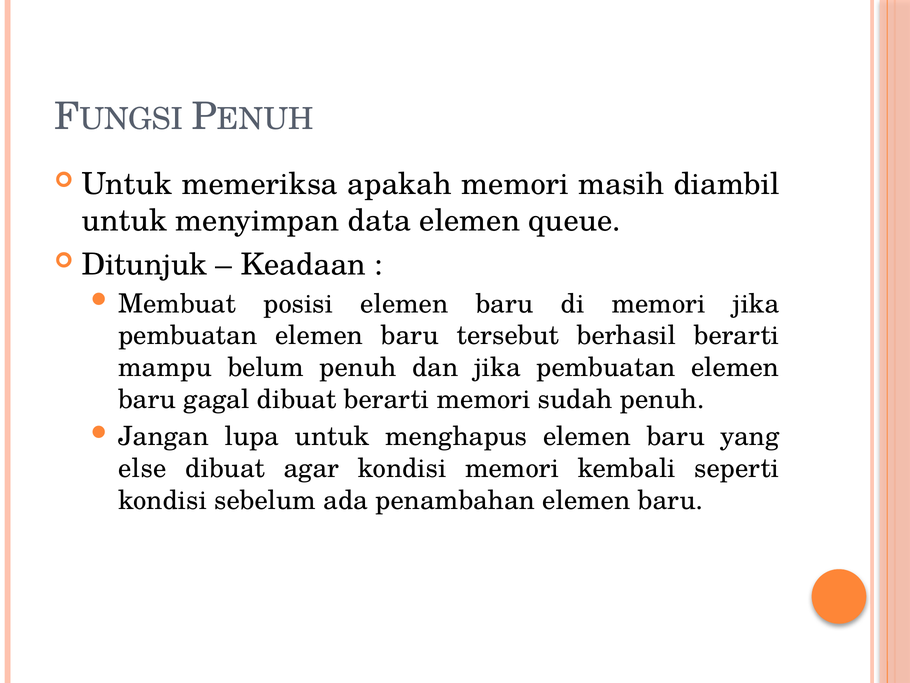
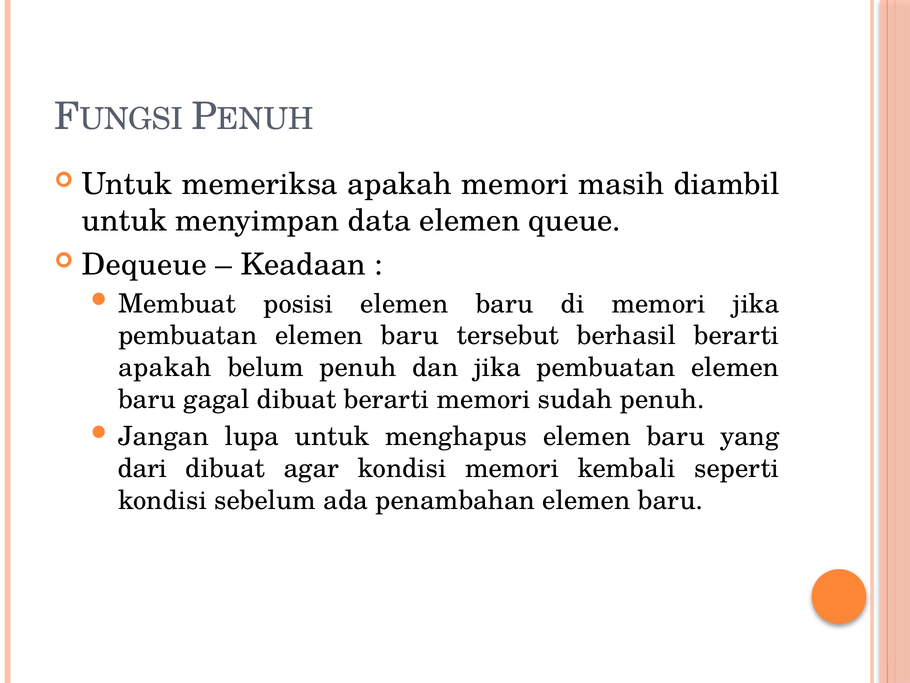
Ditunjuk: Ditunjuk -> Dequeue
mampu at (165, 367): mampu -> apakah
else: else -> dari
